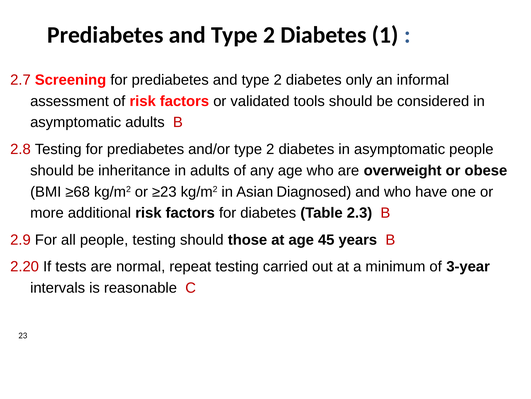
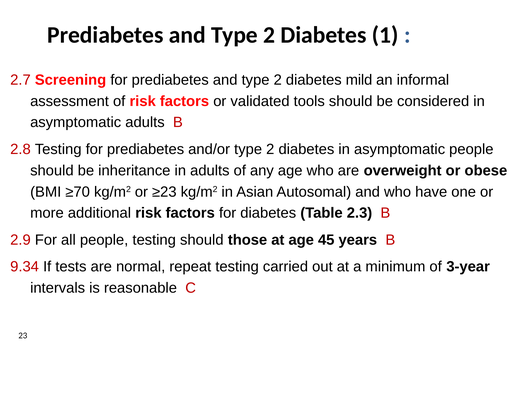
only: only -> mild
≥68: ≥68 -> ≥70
Diagnosed: Diagnosed -> Autosomal
2.20: 2.20 -> 9.34
